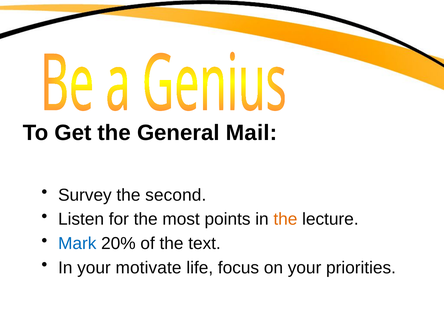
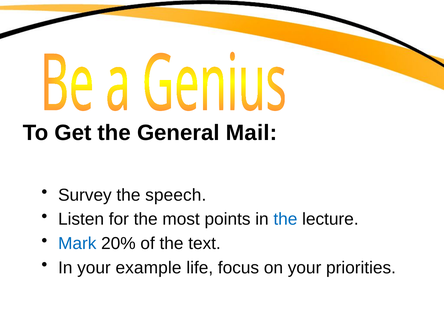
second: second -> speech
the at (285, 219) colour: orange -> blue
motivate: motivate -> example
